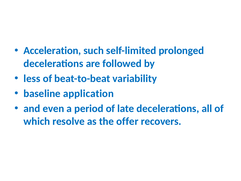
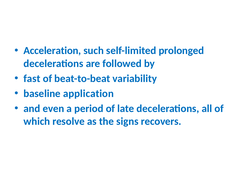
less: less -> fast
offer: offer -> signs
